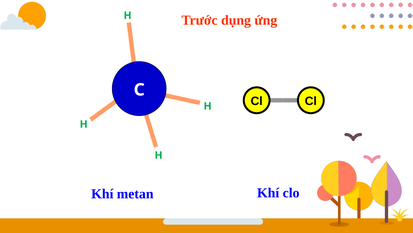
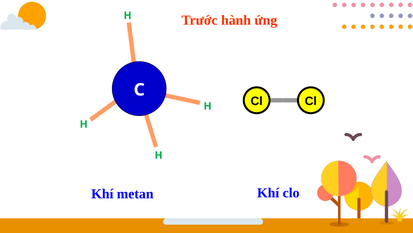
dụng: dụng -> hành
